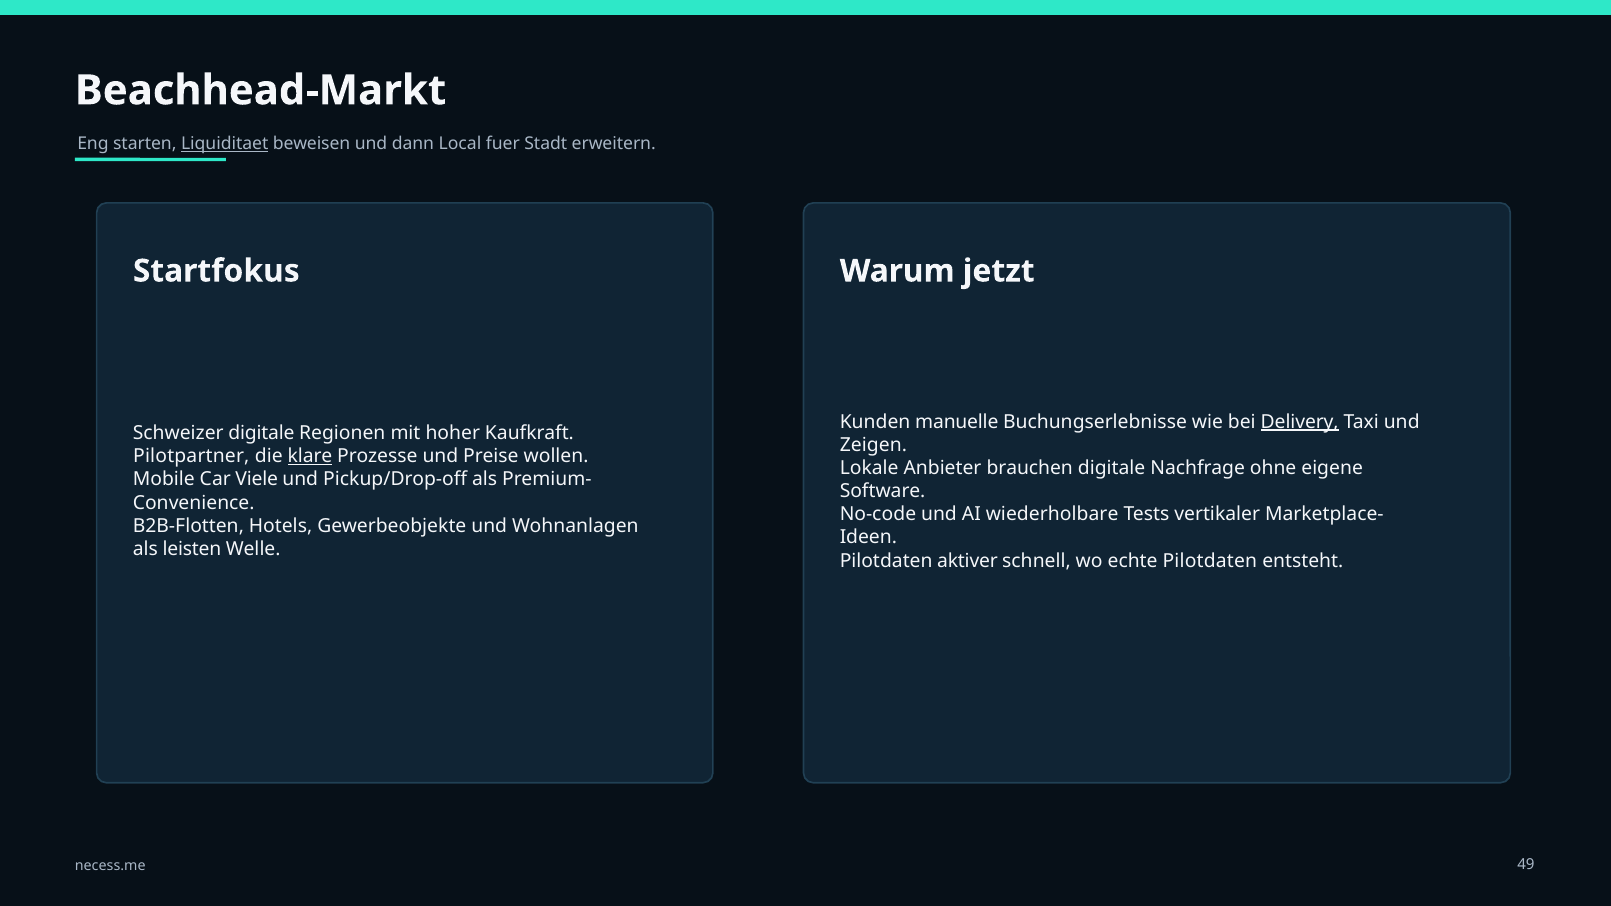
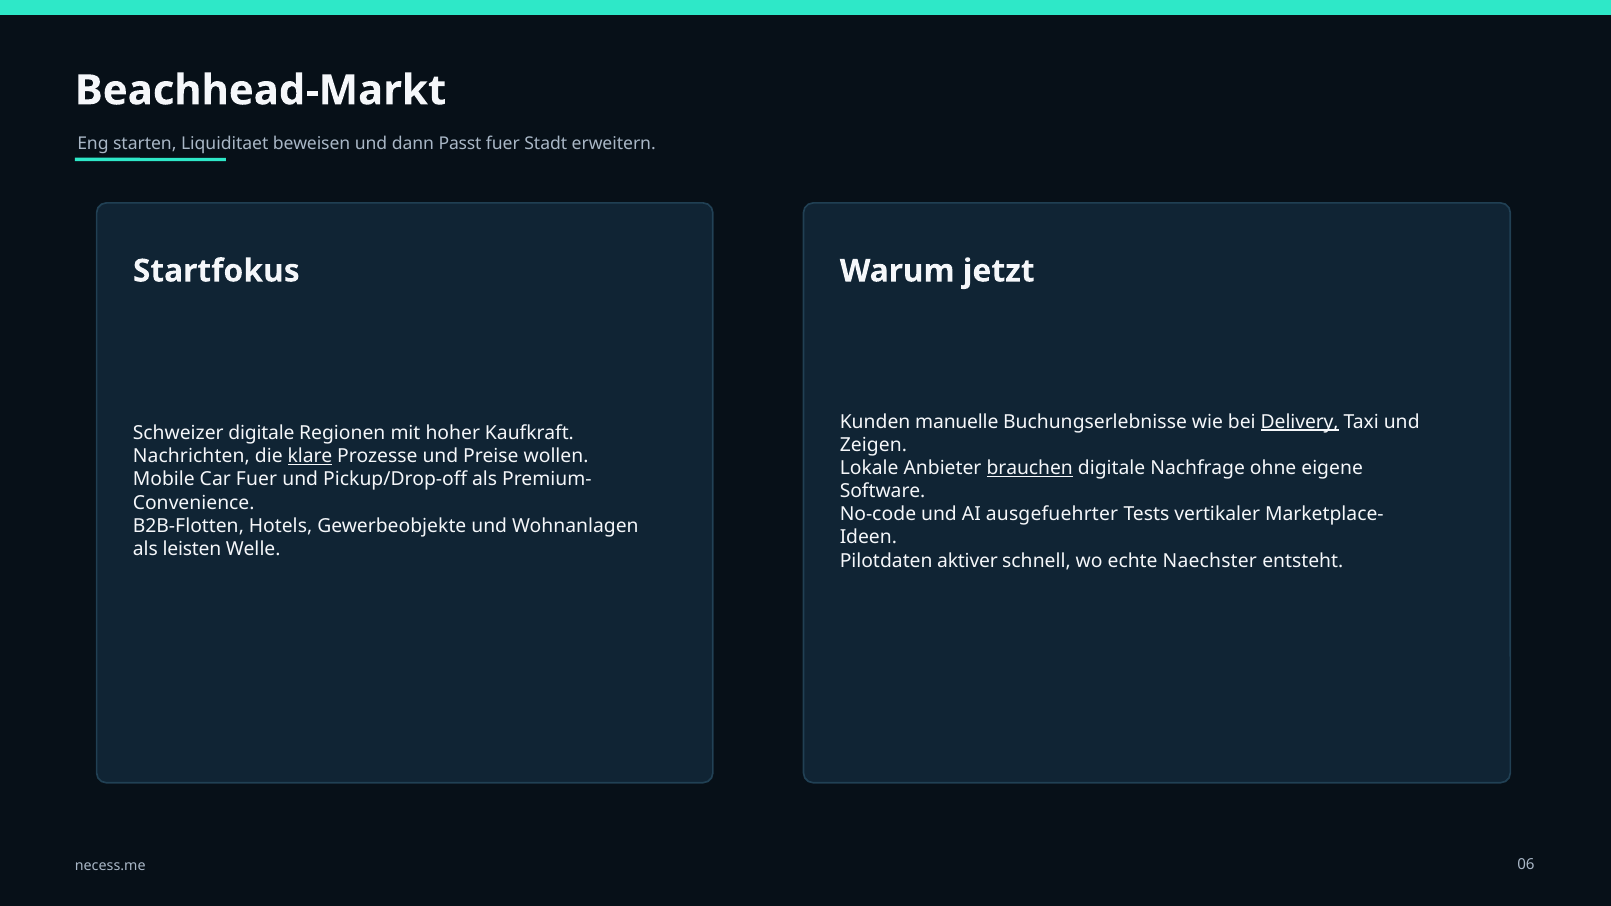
Liquiditaet underline: present -> none
Local: Local -> Passt
Pilotpartner: Pilotpartner -> Nachrichten
brauchen underline: none -> present
Car Viele: Viele -> Fuer
wiederholbare: wiederholbare -> ausgefuehrter
echte Pilotdaten: Pilotdaten -> Naechster
49: 49 -> 06
